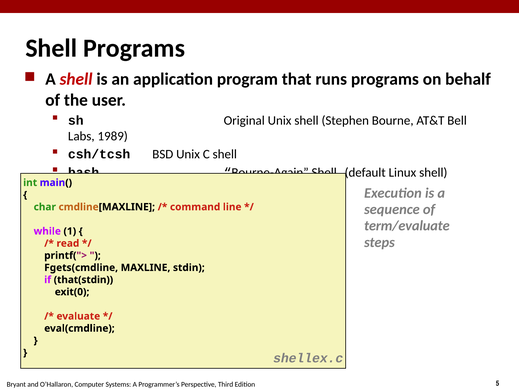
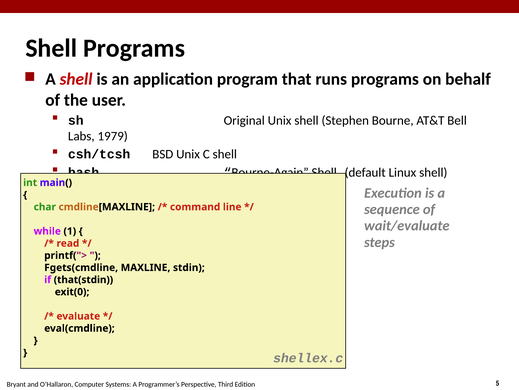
1989: 1989 -> 1979
term/evaluate: term/evaluate -> wait/evaluate
